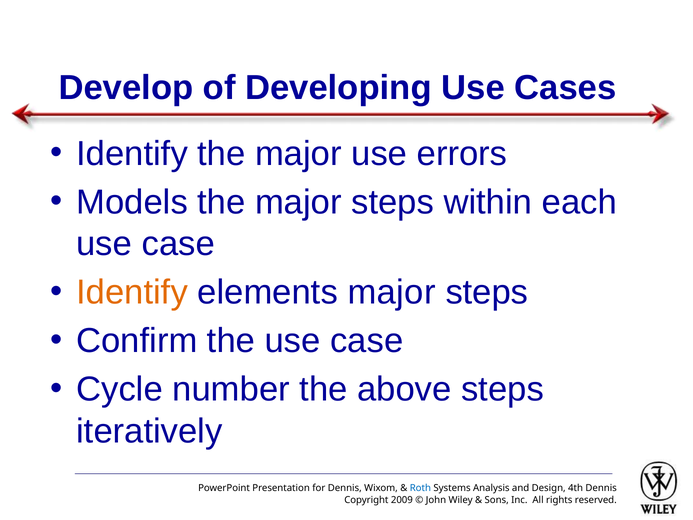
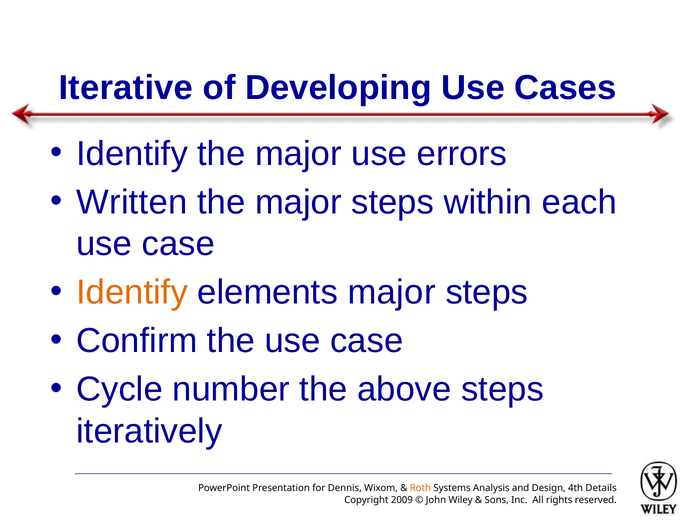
Develop: Develop -> Iterative
Models: Models -> Written
Roth colour: blue -> orange
4th Dennis: Dennis -> Details
